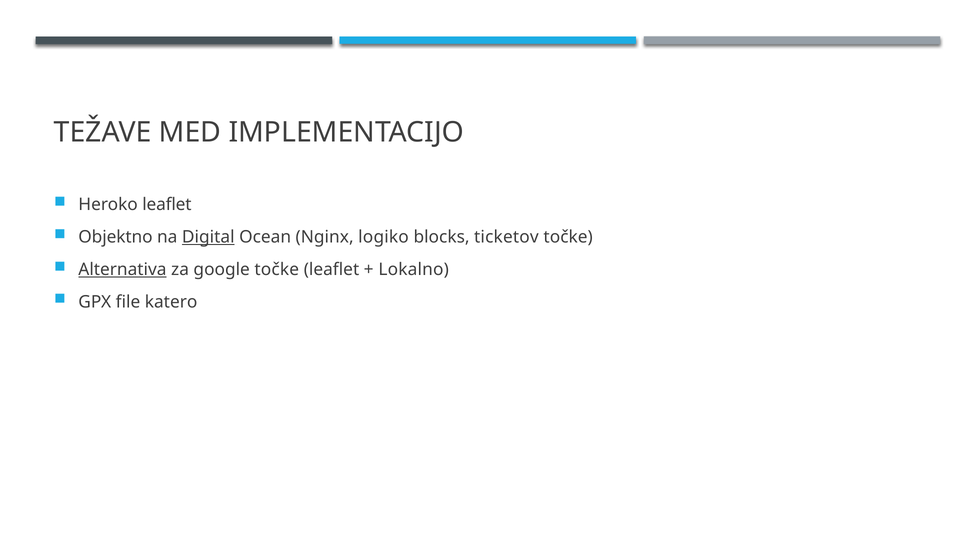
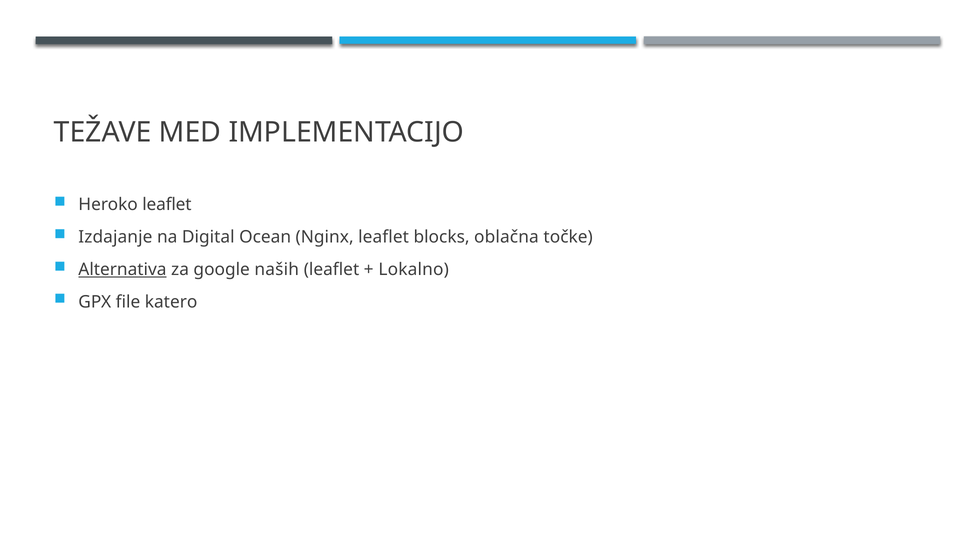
Objektno: Objektno -> Izdajanje
Digital underline: present -> none
Nginx logiko: logiko -> leaflet
ticketov: ticketov -> oblačna
google točke: točke -> naših
